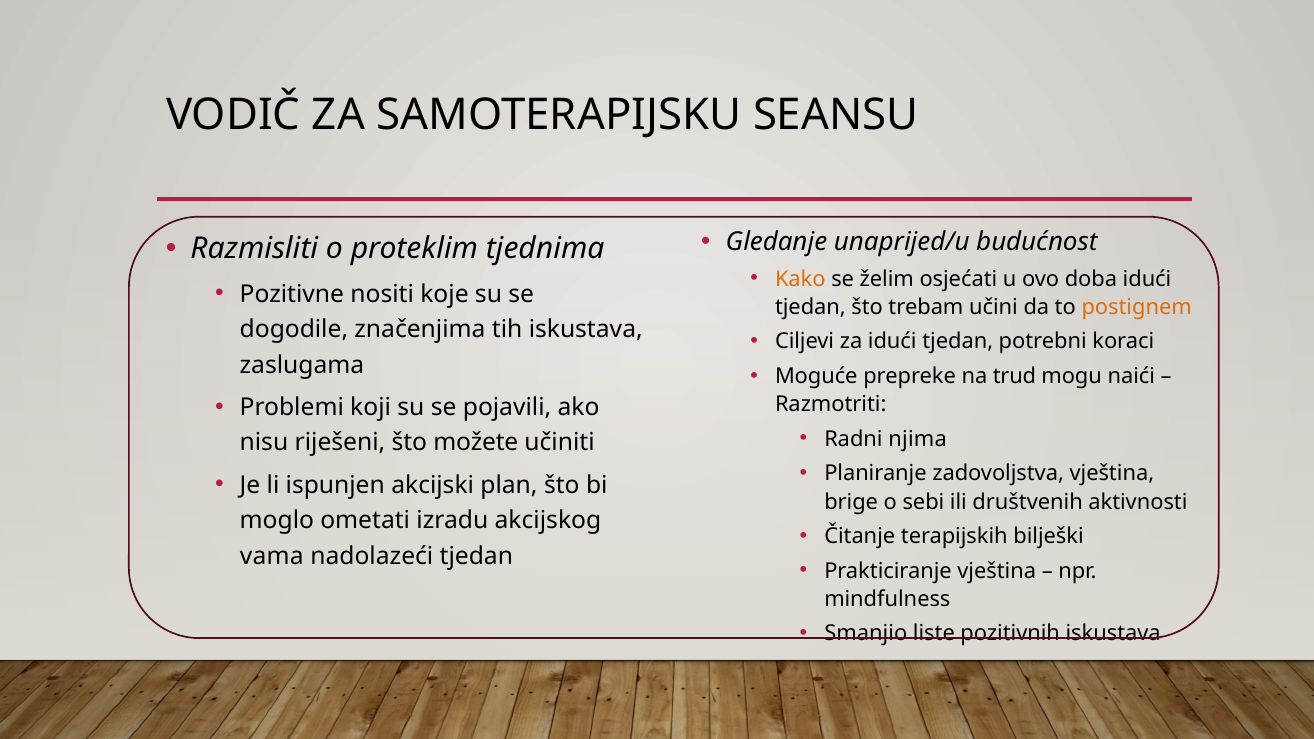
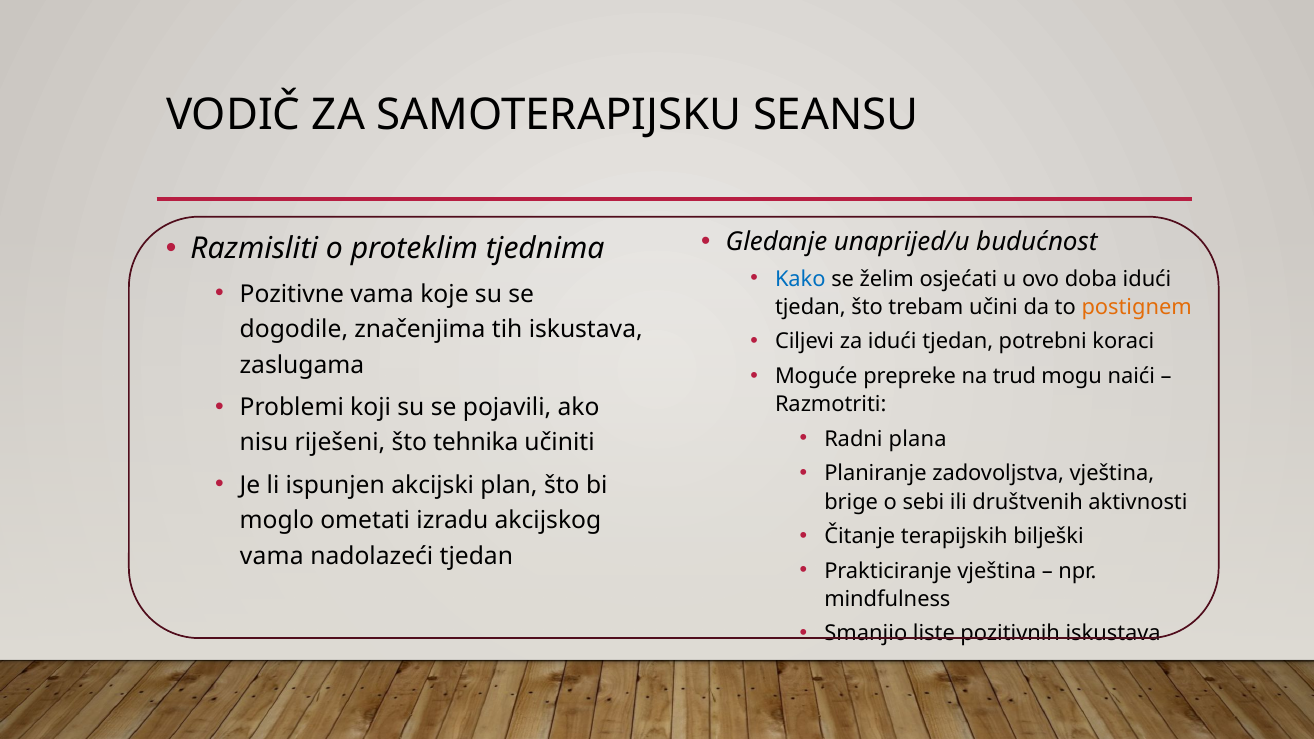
Kako colour: orange -> blue
Pozitivne nositi: nositi -> vama
njima: njima -> plana
možete: možete -> tehnika
